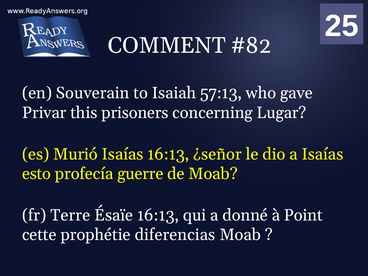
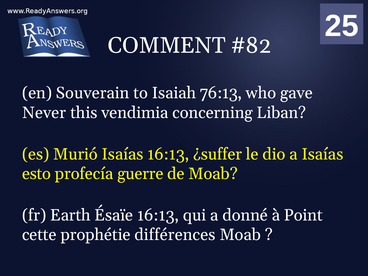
57:13: 57:13 -> 76:13
Privar: Privar -> Never
prisoners: prisoners -> vendimia
Lugar: Lugar -> Liban
¿señor: ¿señor -> ¿suffer
Terre: Terre -> Earth
diferencias: diferencias -> différences
